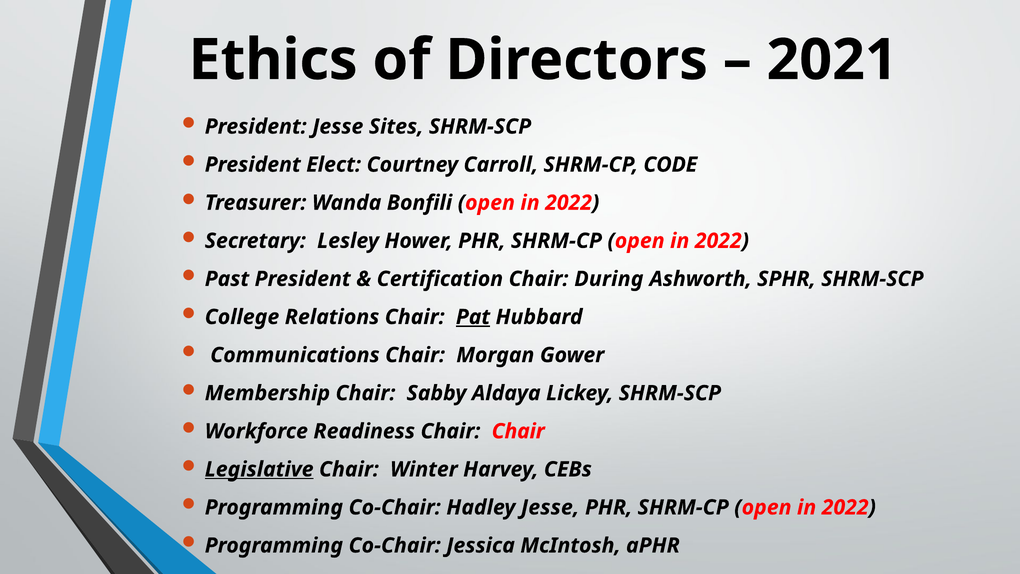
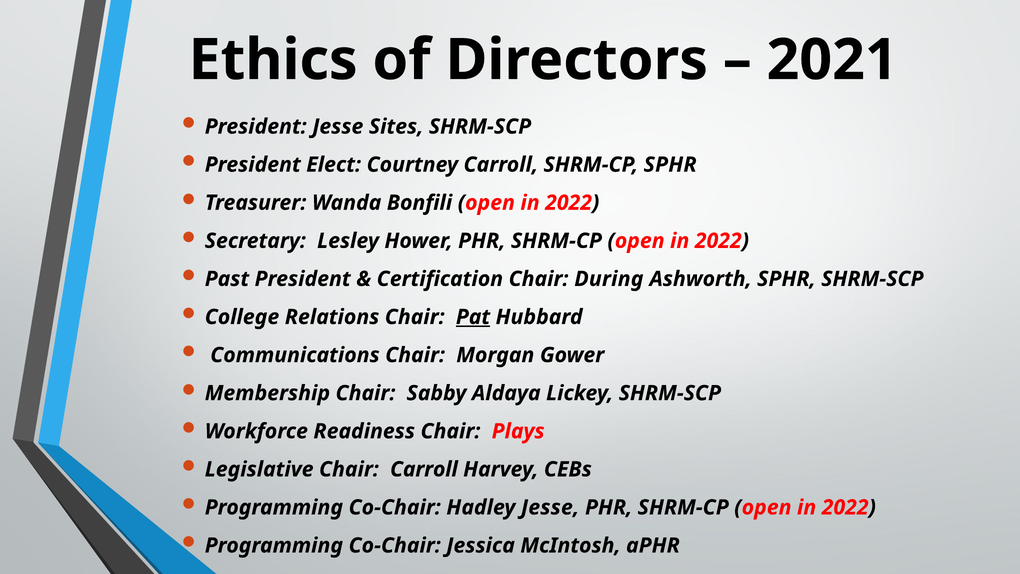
SHRM-CP CODE: CODE -> SPHR
Chair Chair: Chair -> Plays
Legislative underline: present -> none
Chair Winter: Winter -> Carroll
